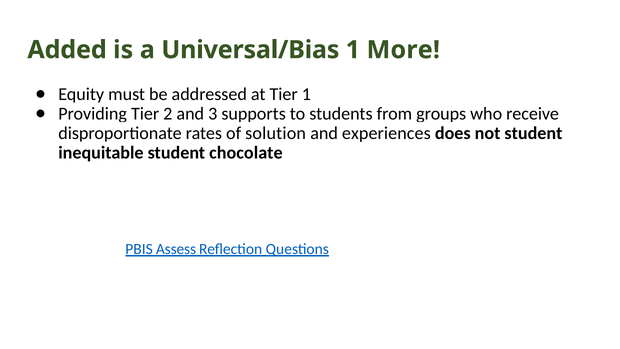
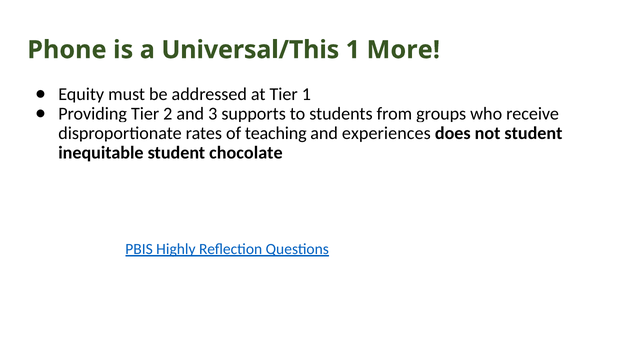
Added: Added -> Phone
Universal/Bias: Universal/Bias -> Universal/This
solution: solution -> teaching
Assess: Assess -> Highly
